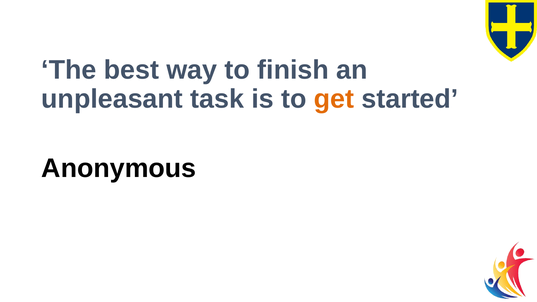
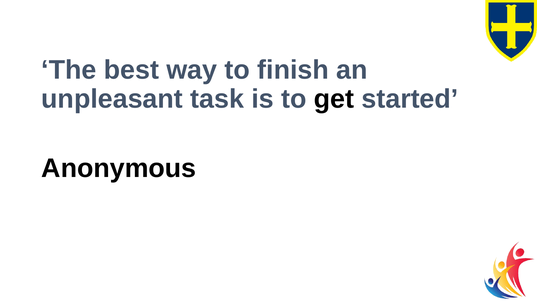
get colour: orange -> black
